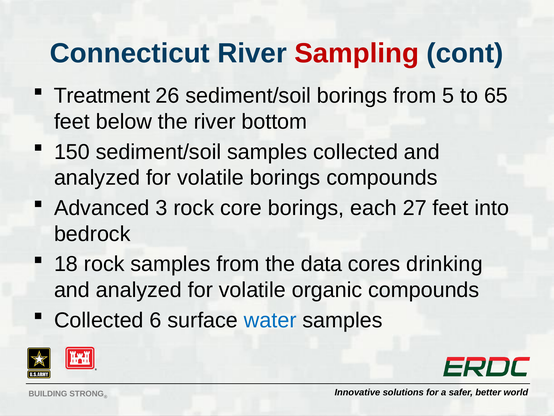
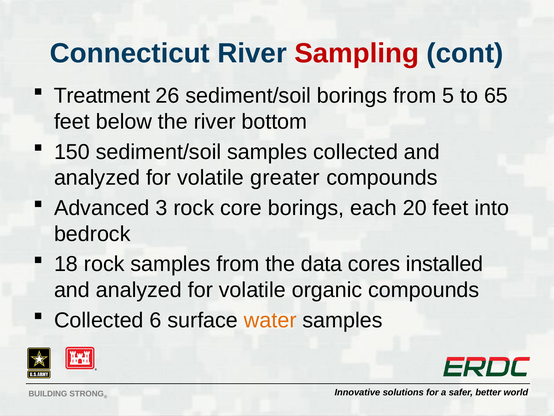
volatile borings: borings -> greater
27: 27 -> 20
drinking: drinking -> installed
water colour: blue -> orange
